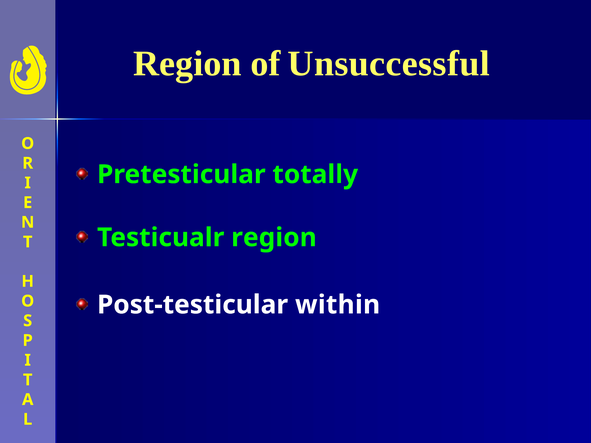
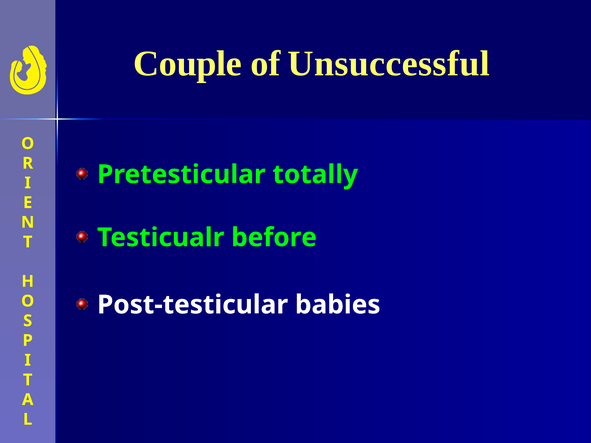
Region at (187, 64): Region -> Couple
Testicualr region: region -> before
within: within -> babies
